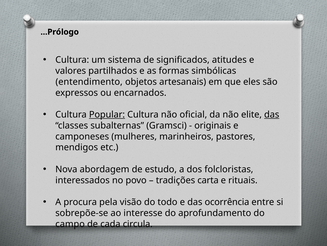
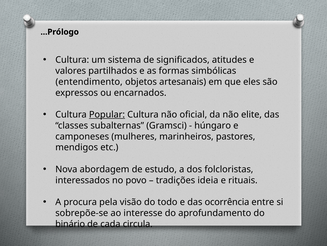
das at (272, 114) underline: present -> none
originais: originais -> húngaro
carta: carta -> ideia
campo: campo -> binário
